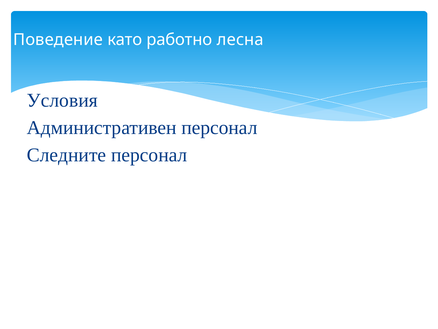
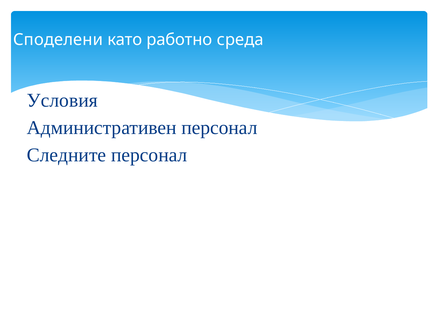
Поведение: Поведение -> Споделени
лесна: лесна -> среда
